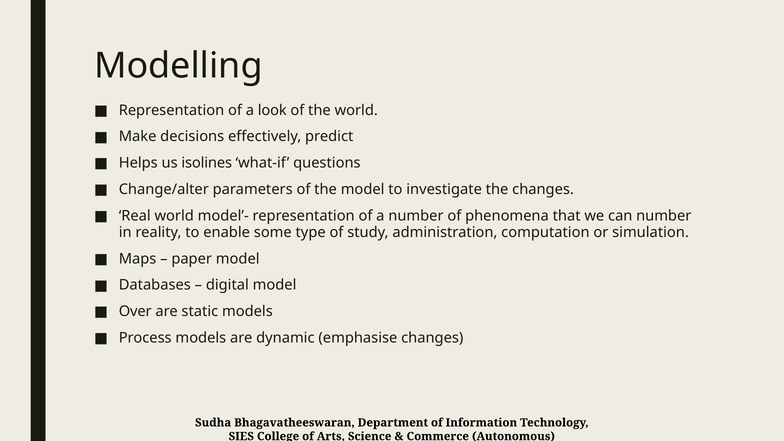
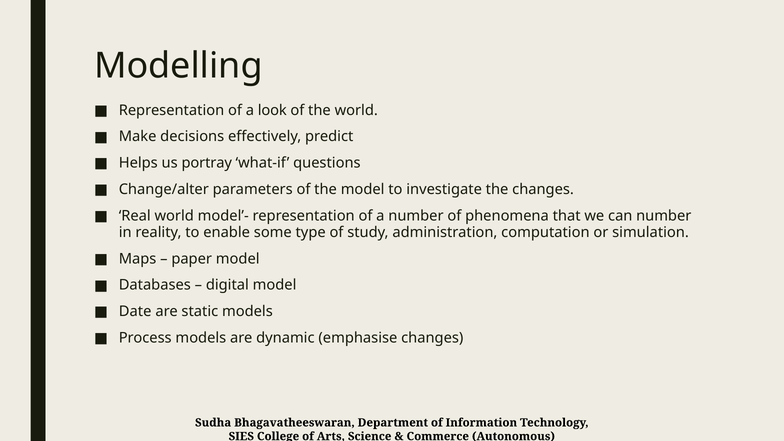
isolines: isolines -> portray
Over: Over -> Date
